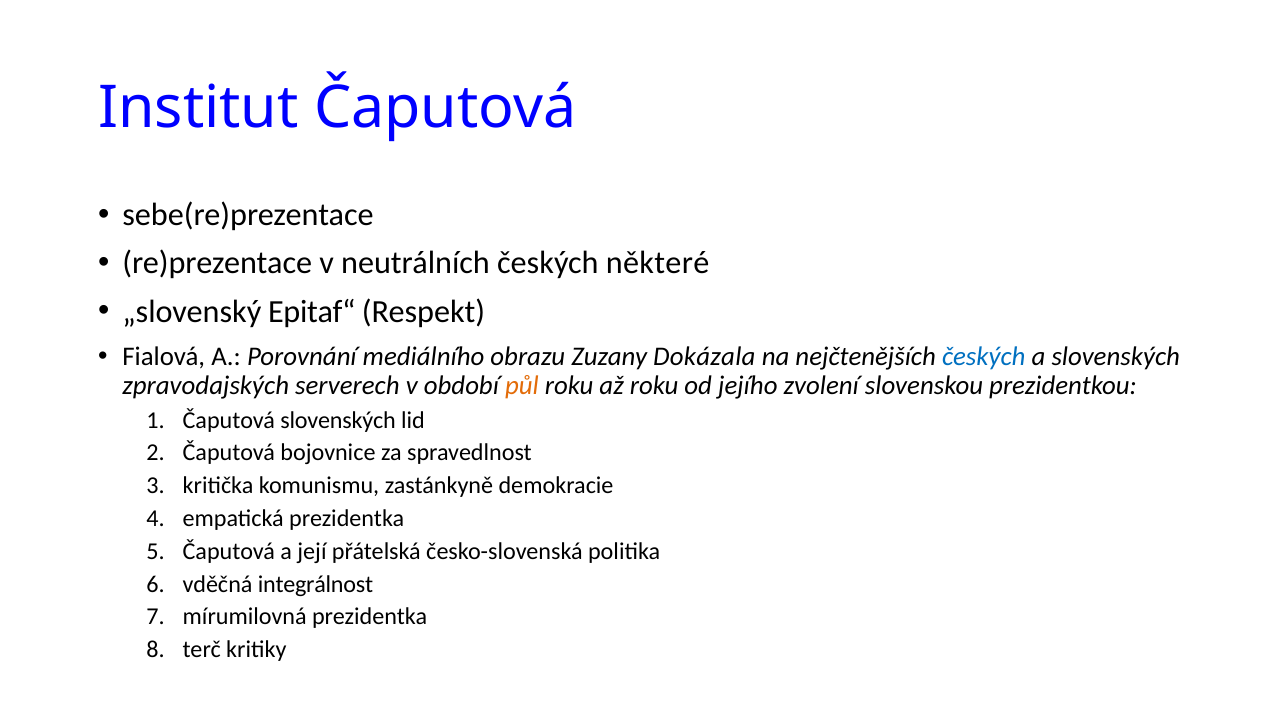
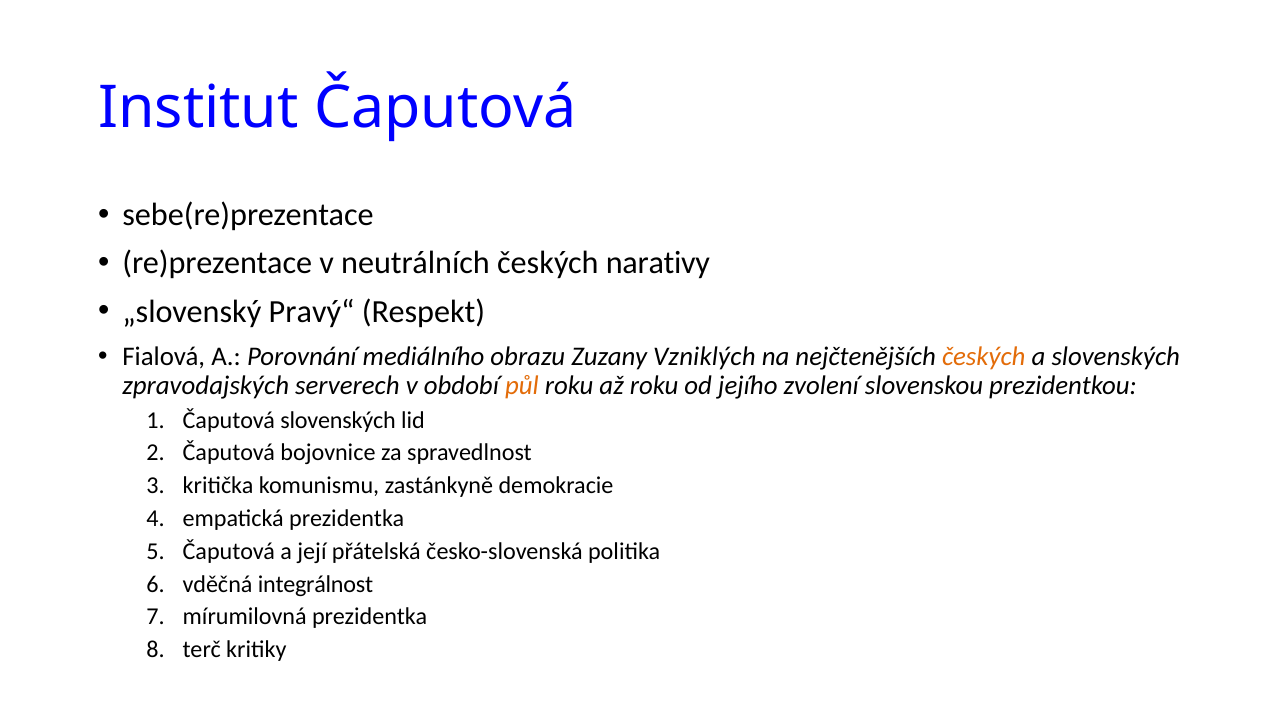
některé: některé -> narativy
Epitaf“: Epitaf“ -> Pravý“
Dokázala: Dokázala -> Vzniklých
českých at (984, 357) colour: blue -> orange
